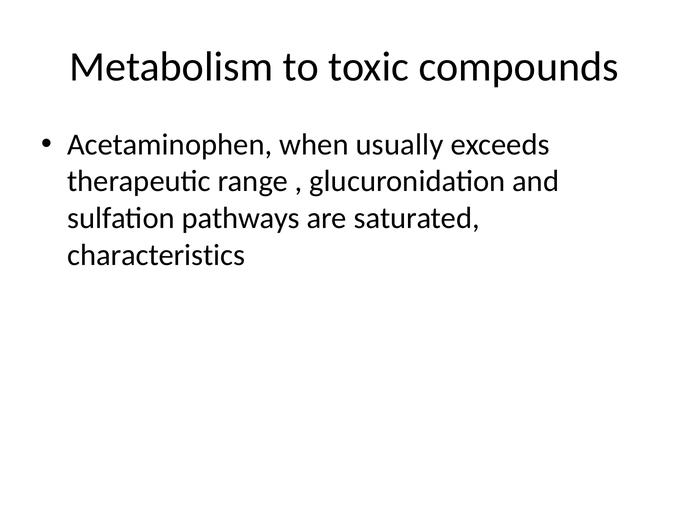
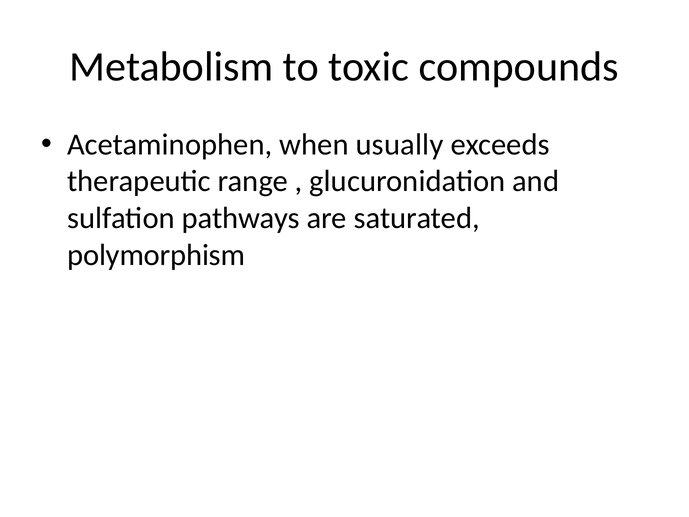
characteristics: characteristics -> polymorphism
